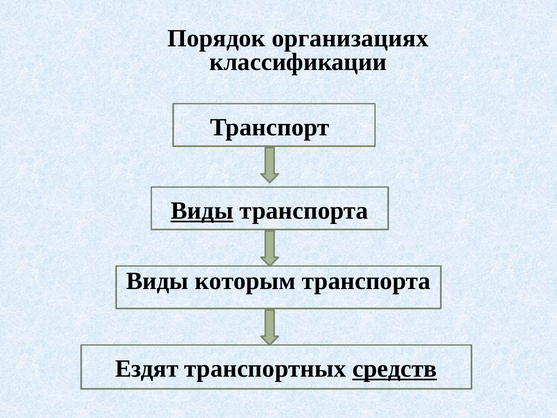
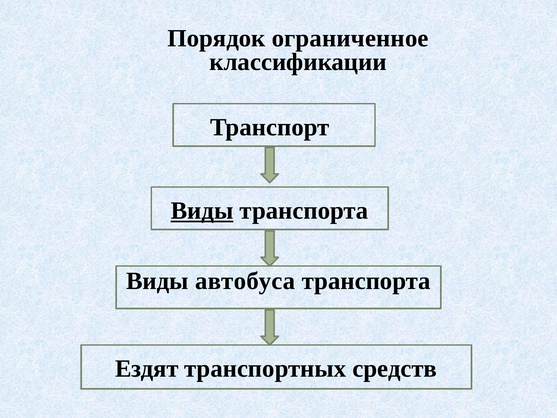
организациях: организациях -> ограниченное
которым: которым -> автобуса
средств underline: present -> none
